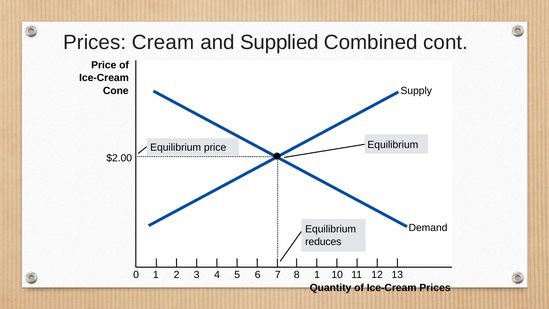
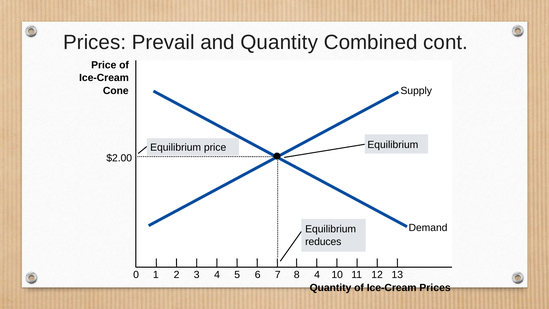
Cream: Cream -> Prevail
and Supplied: Supplied -> Quantity
8 1: 1 -> 4
